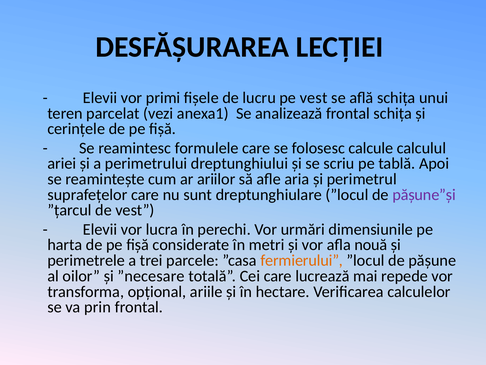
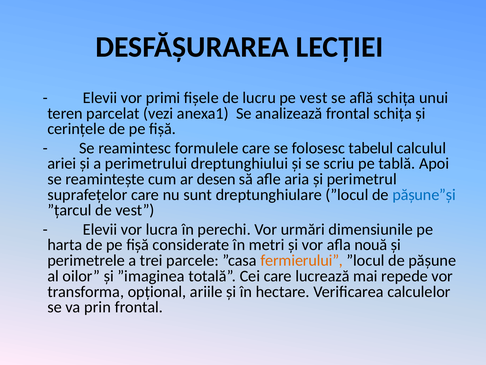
calcule: calcule -> tabelul
ariilor: ariilor -> desen
pășune”și colour: purple -> blue
”necesare: ”necesare -> ”imaginea
